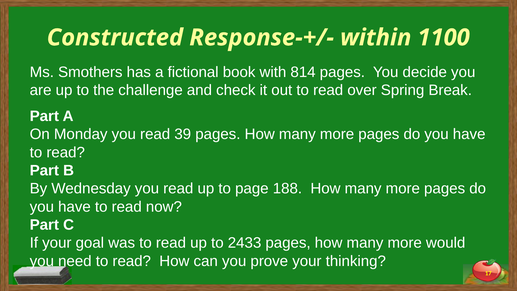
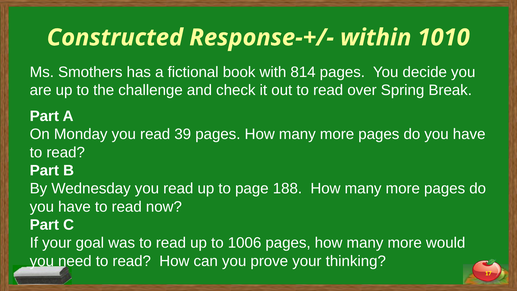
1100: 1100 -> 1010
2433: 2433 -> 1006
